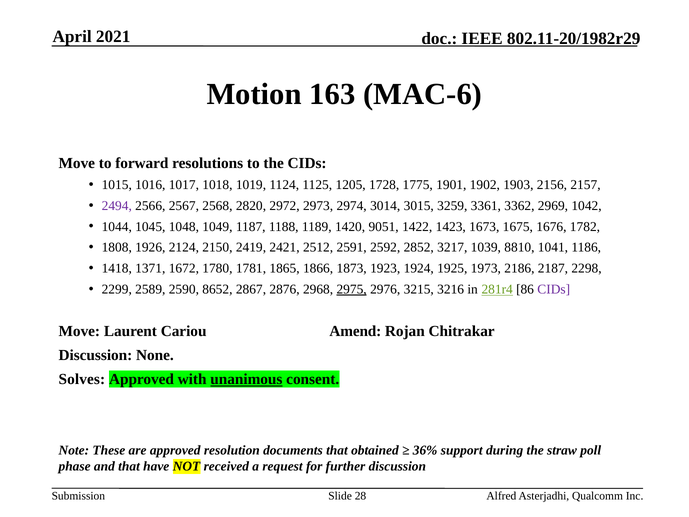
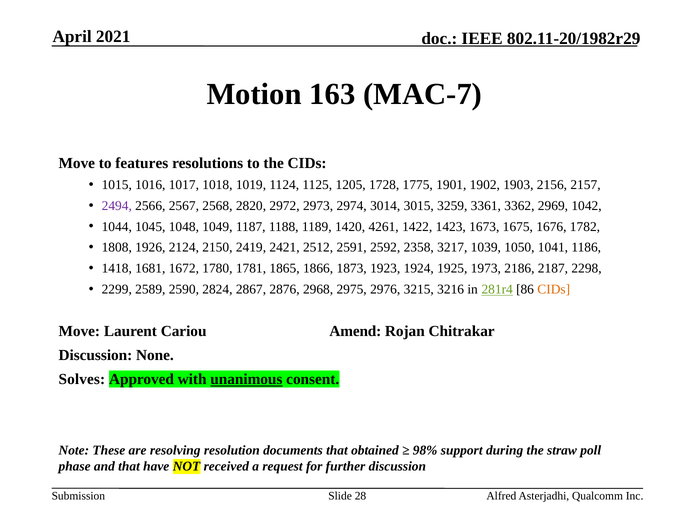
MAC-6: MAC-6 -> MAC-7
forward: forward -> features
9051: 9051 -> 4261
2852: 2852 -> 2358
8810: 8810 -> 1050
1371: 1371 -> 1681
8652: 8652 -> 2824
2975 underline: present -> none
CIDs at (554, 289) colour: purple -> orange
are approved: approved -> resolving
36%: 36% -> 98%
